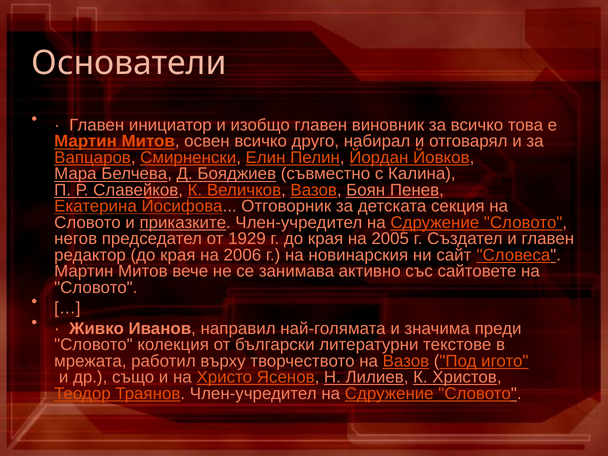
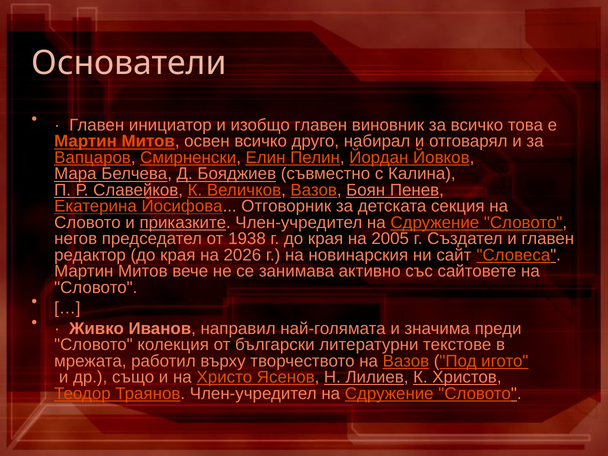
1929: 1929 -> 1938
2006: 2006 -> 2026
